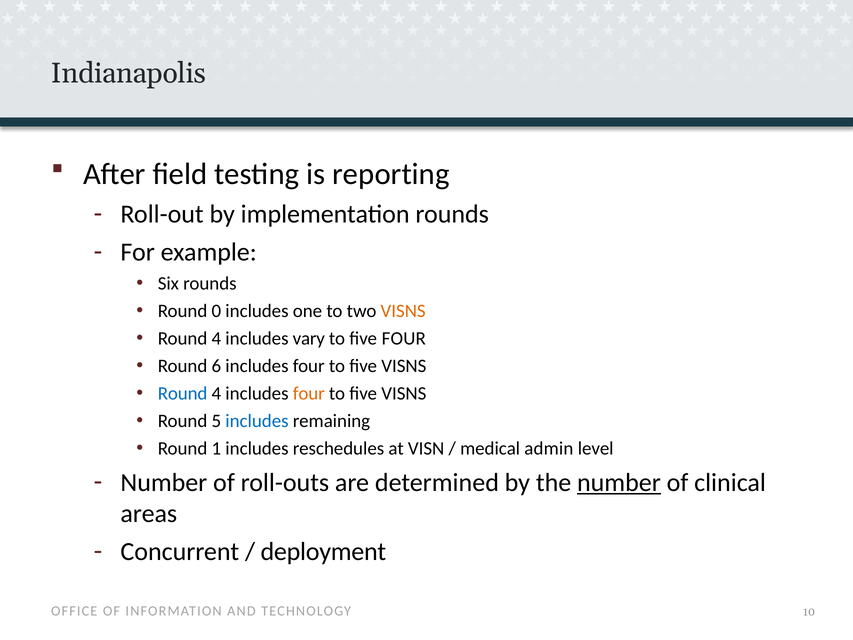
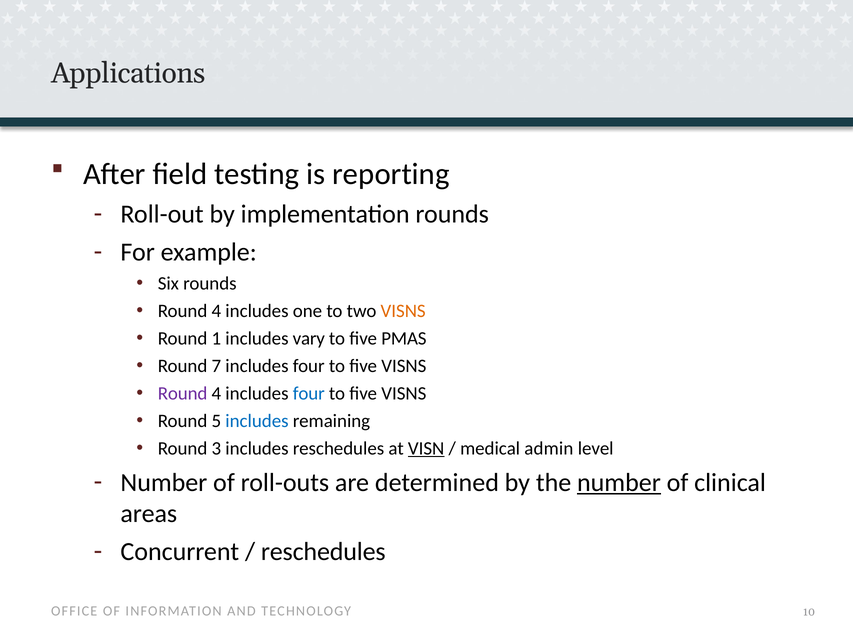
Indianapolis: Indianapolis -> Applications
0 at (216, 311): 0 -> 4
4 at (216, 338): 4 -> 1
five FOUR: FOUR -> PMAS
6: 6 -> 7
Round at (183, 393) colour: blue -> purple
four at (309, 393) colour: orange -> blue
1: 1 -> 3
VISN underline: none -> present
deployment at (323, 552): deployment -> reschedules
